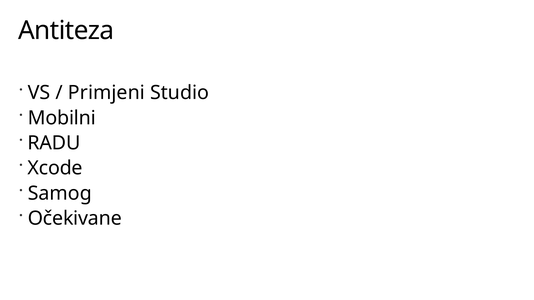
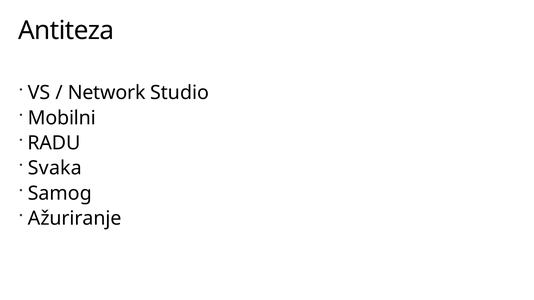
Primjeni: Primjeni -> Network
Xcode: Xcode -> Svaka
Očekivane: Očekivane -> Ažuriranje
